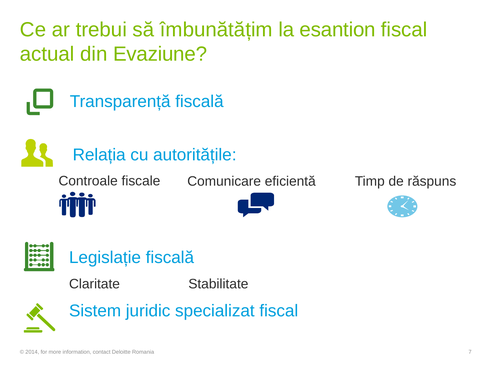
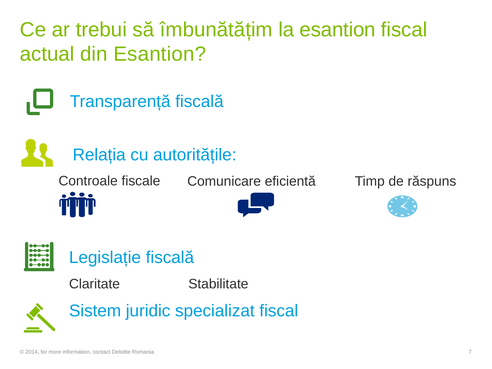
din Evaziune: Evaziune -> Esantion
